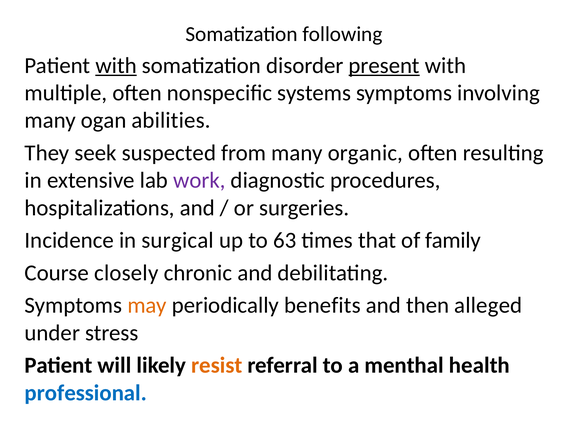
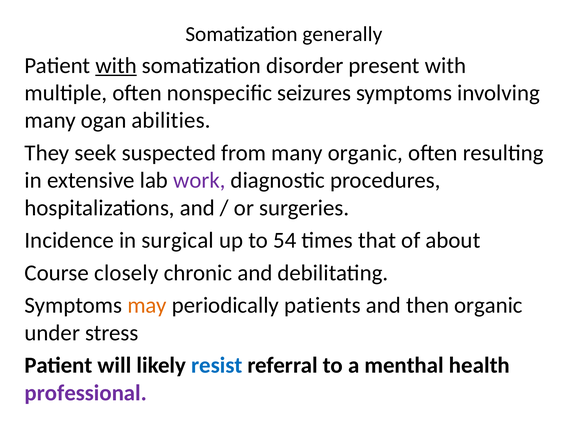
following: following -> generally
present underline: present -> none
systems: systems -> seizures
63: 63 -> 54
family: family -> about
benefits: benefits -> patients
then alleged: alleged -> organic
resist colour: orange -> blue
professional colour: blue -> purple
